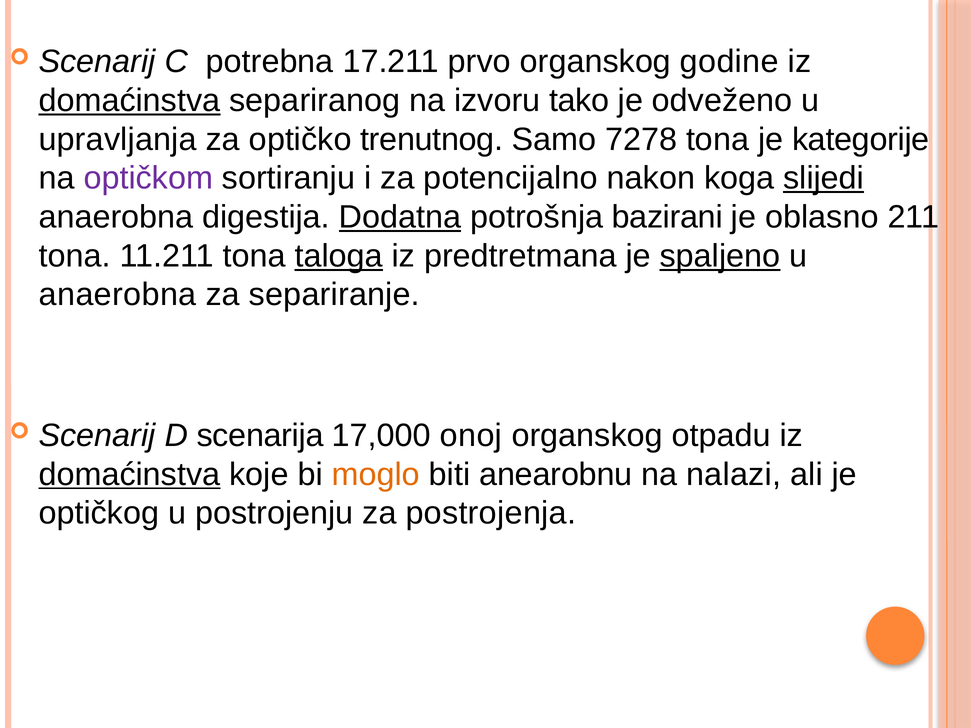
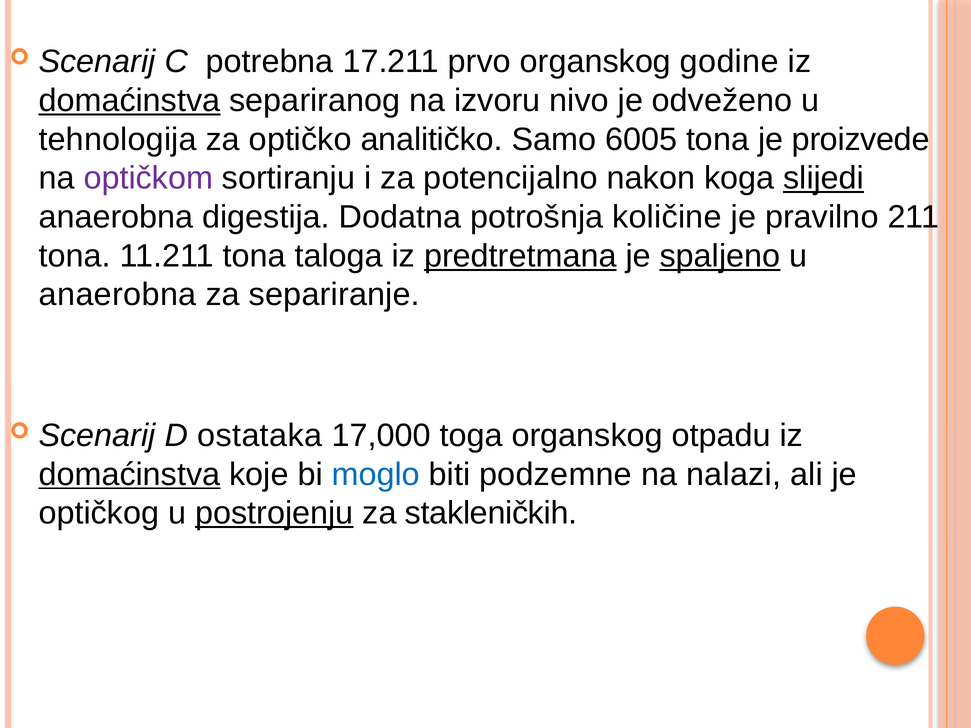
tako: tako -> nivo
upravljanja: upravljanja -> tehnologija
trenutnog: trenutnog -> analitičko
7278: 7278 -> 6005
kategorije: kategorije -> proizvede
Dodatna underline: present -> none
bazirani: bazirani -> količine
oblasno: oblasno -> pravilno
taloga underline: present -> none
predtretmana underline: none -> present
scenarija: scenarija -> ostataka
onoj: onoj -> toga
moglo colour: orange -> blue
anearobnu: anearobnu -> podzemne
postrojenju underline: none -> present
postrojenja: postrojenja -> stakleničkih
